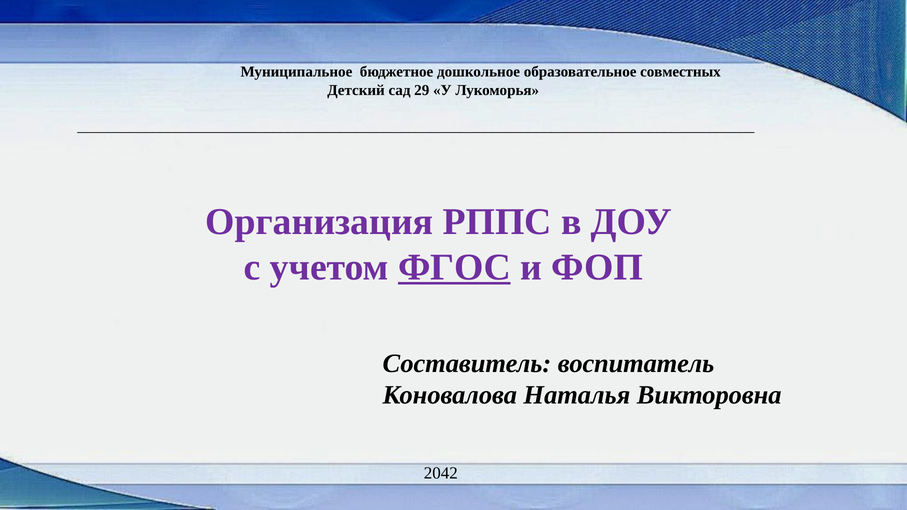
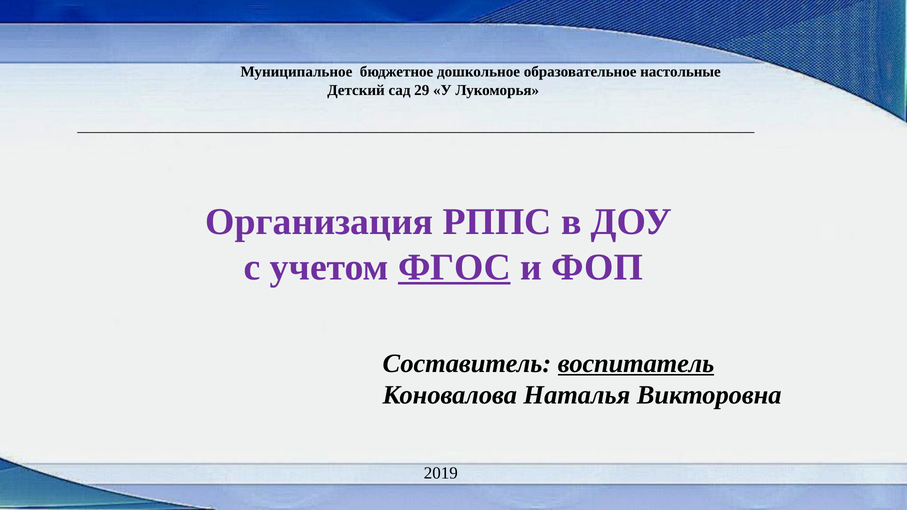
совместных: совместных -> настольные
воспитатель underline: none -> present
2042: 2042 -> 2019
